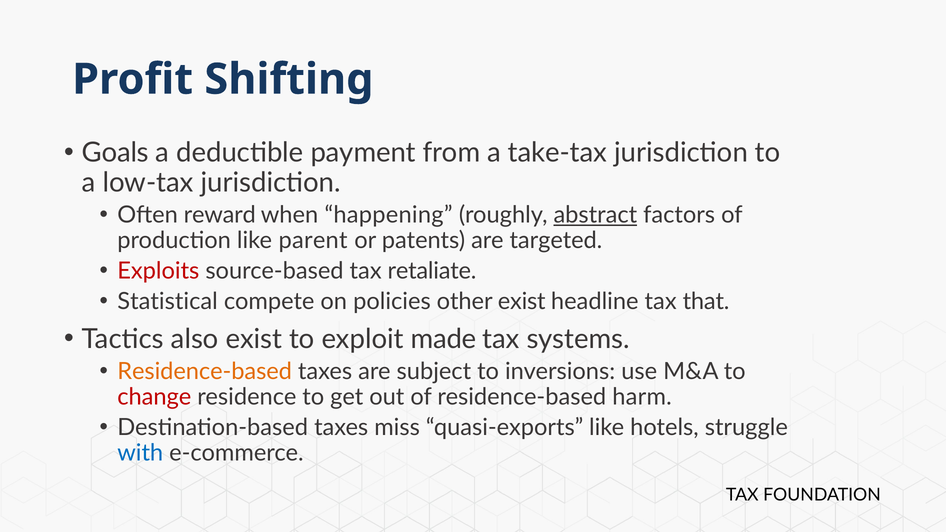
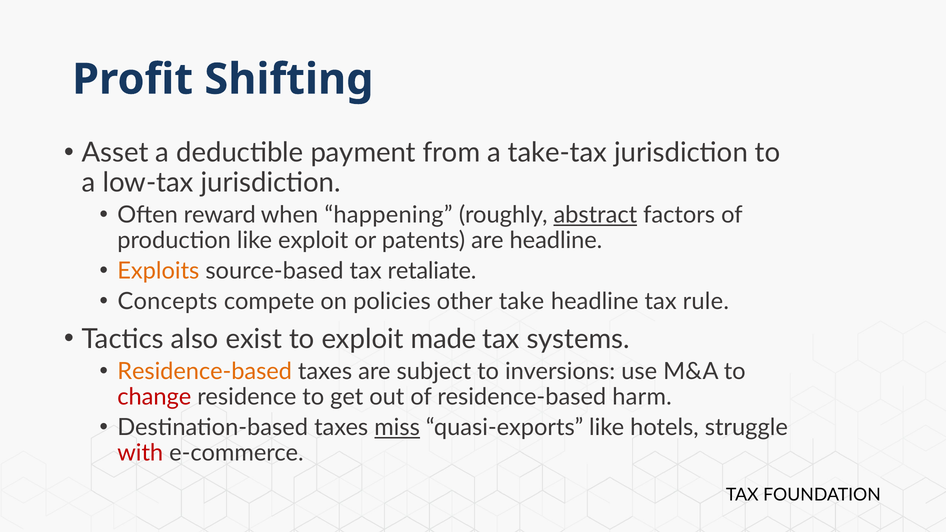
Goals: Goals -> Asset
like parent: parent -> exploit
are targeted: targeted -> headline
Exploits colour: red -> orange
Statistical: Statistical -> Concepts
other exist: exist -> take
that: that -> rule
miss underline: none -> present
with colour: blue -> red
